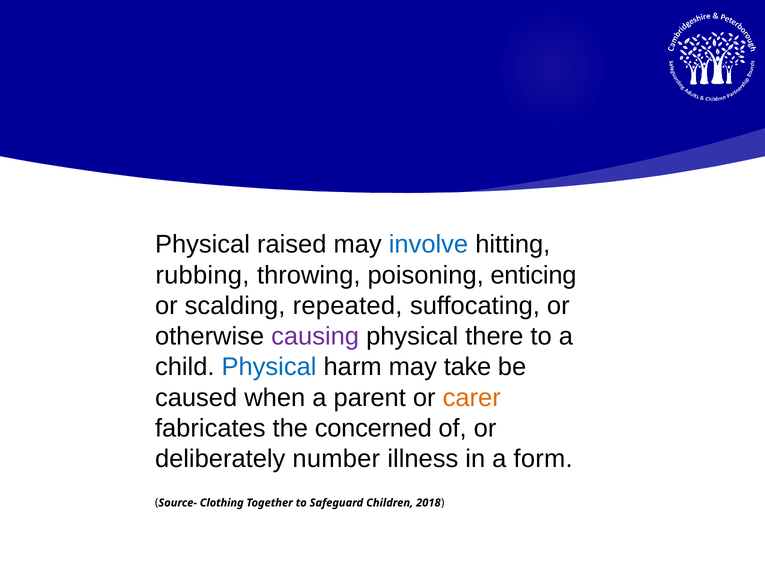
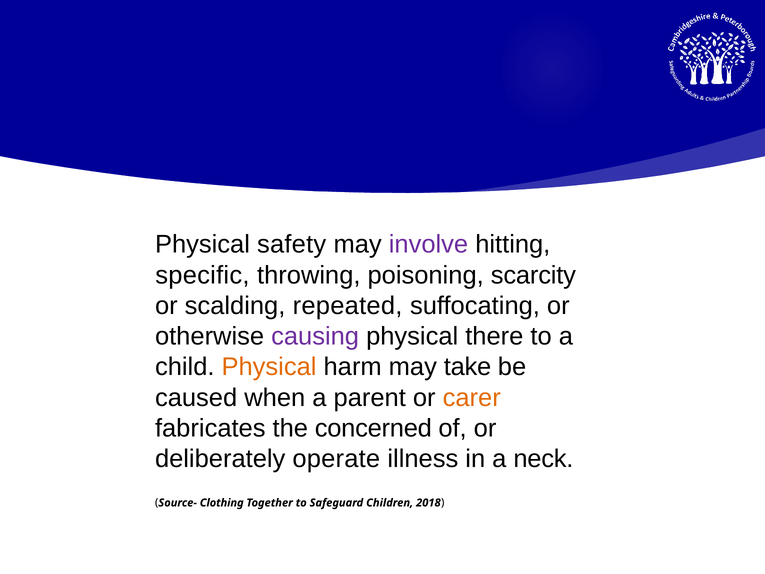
raised: raised -> safety
involve colour: blue -> purple
rubbing: rubbing -> specific
enticing: enticing -> scarcity
Physical at (269, 367) colour: blue -> orange
number: number -> operate
form: form -> neck
